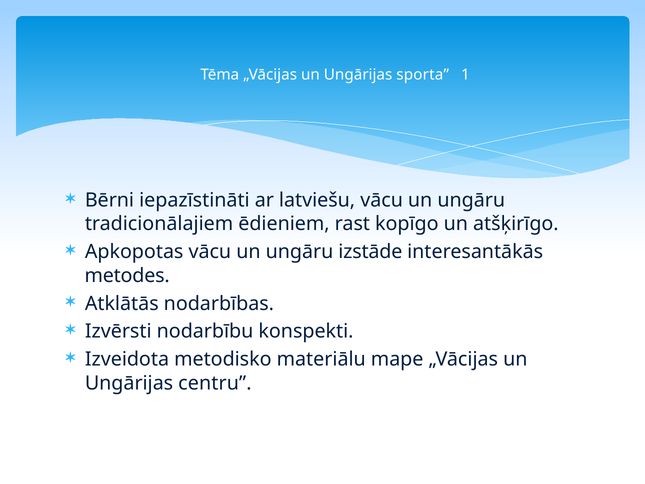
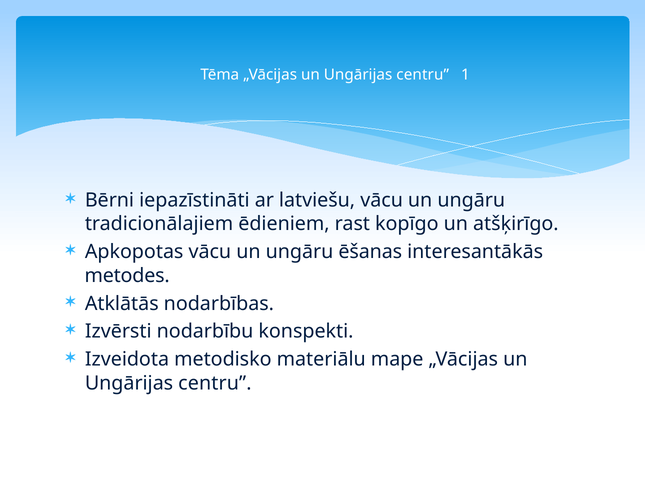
sporta at (423, 75): sporta -> centru
izstāde: izstāde -> ēšanas
